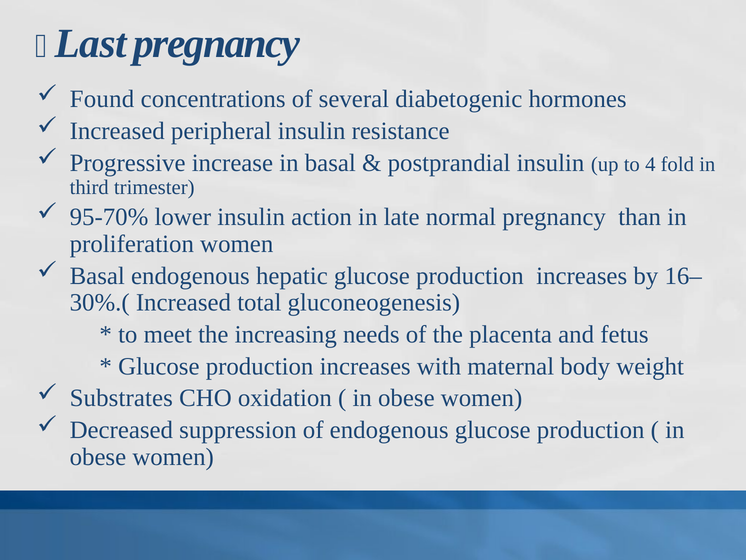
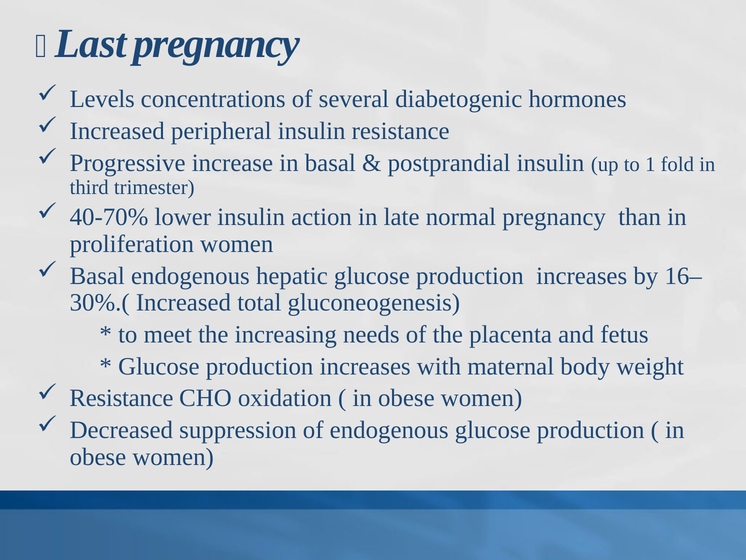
Found: Found -> Levels
4: 4 -> 1
95-70%: 95-70% -> 40-70%
Substrates at (121, 398): Substrates -> Resistance
